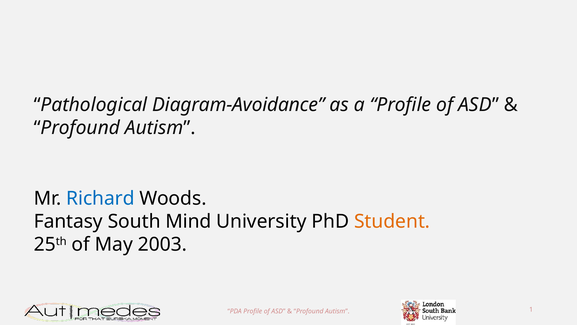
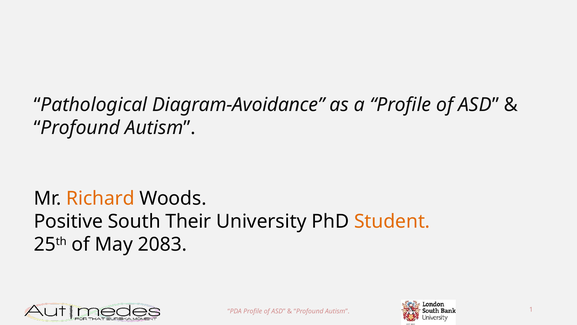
Richard colour: blue -> orange
Fantasy: Fantasy -> Positive
Mind: Mind -> Their
2003: 2003 -> 2083
